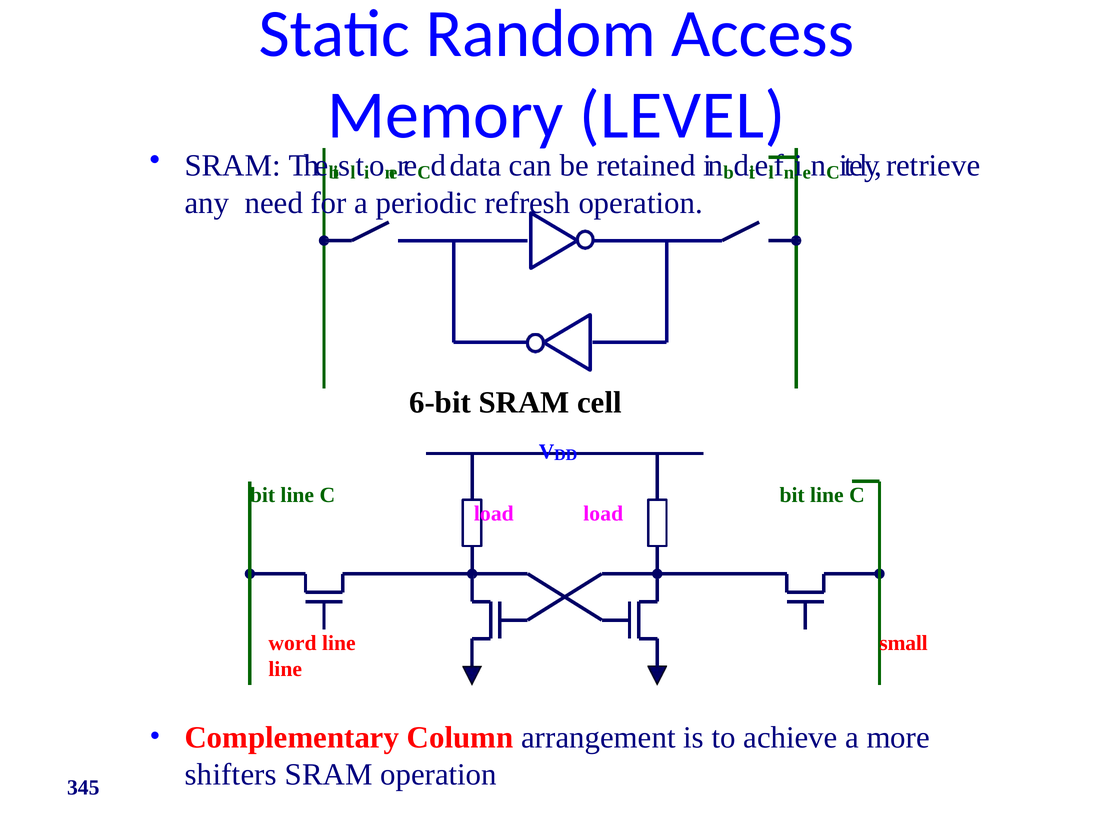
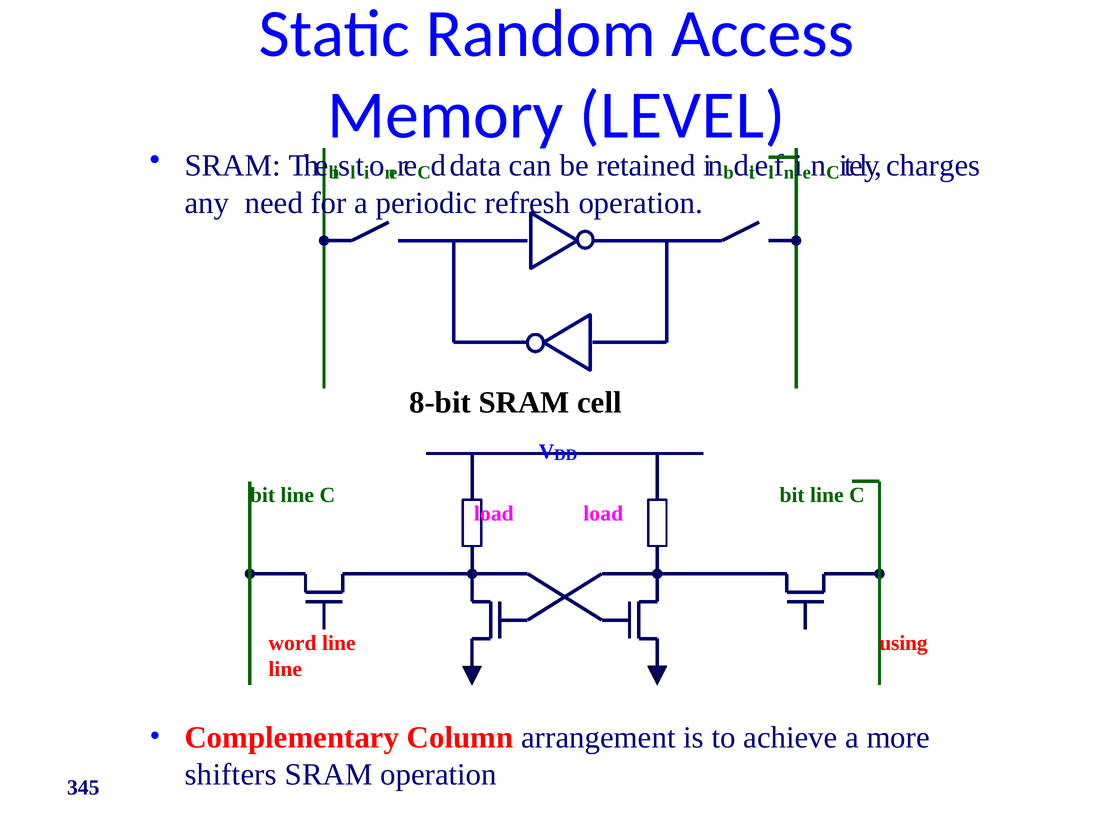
retrieve: retrieve -> charges
6-bit: 6-bit -> 8-bit
small: small -> using
